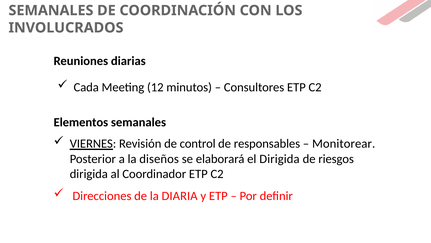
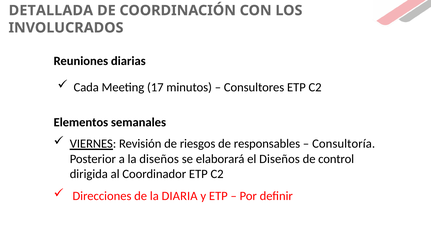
SEMANALES at (51, 10): SEMANALES -> DETALLADA
12: 12 -> 17
control: control -> riesgos
Monitorear: Monitorear -> Consultoría
el Dirigida: Dirigida -> Diseños
riesgos: riesgos -> control
